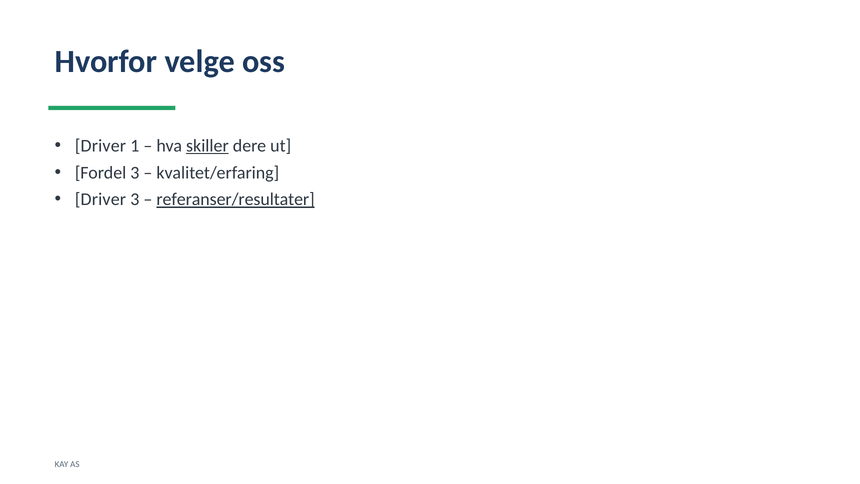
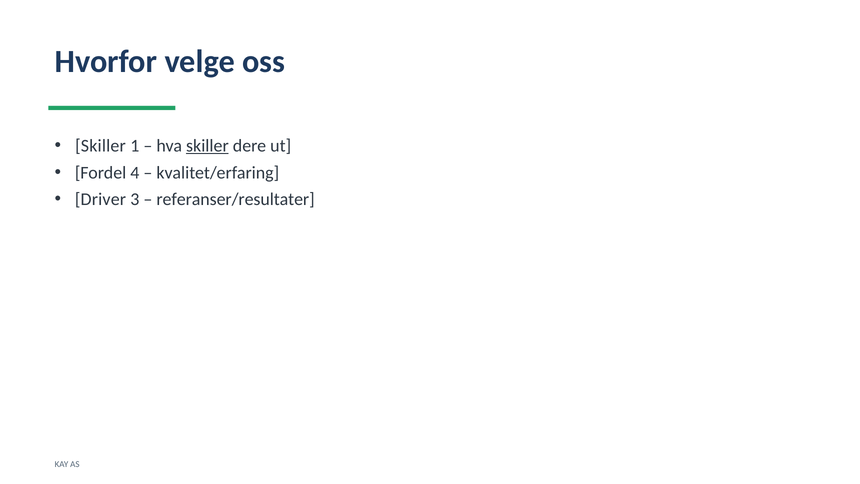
Driver at (100, 146): Driver -> Skiller
Fordel 3: 3 -> 4
referanser/resultater underline: present -> none
